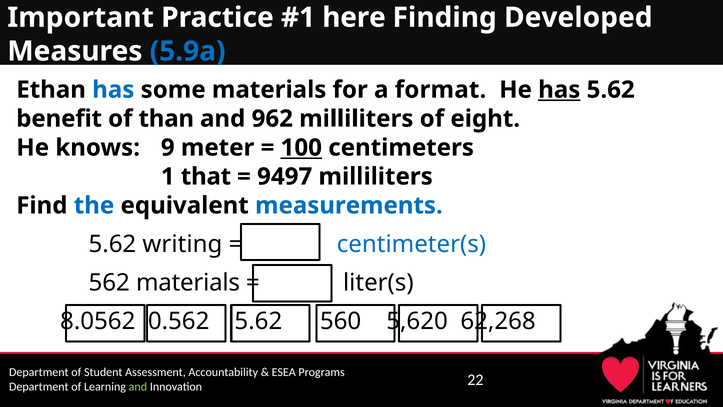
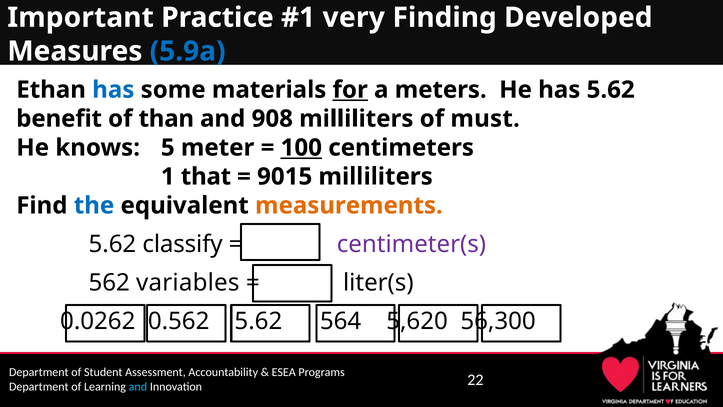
here: here -> very
for underline: none -> present
format: format -> meters
has at (559, 90) underline: present -> none
962: 962 -> 908
eight: eight -> must
9: 9 -> 5
9497: 9497 -> 9015
measurements colour: blue -> orange
writing: writing -> classify
centimeter(s colour: blue -> purple
562 materials: materials -> variables
8.0562: 8.0562 -> 0.0262
560: 560 -> 564
62,268: 62,268 -> 56,300
and at (138, 387) colour: light green -> light blue
